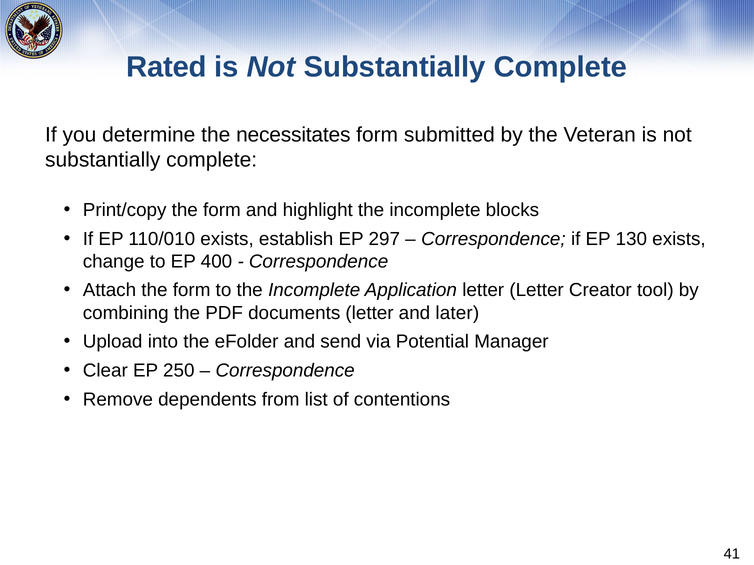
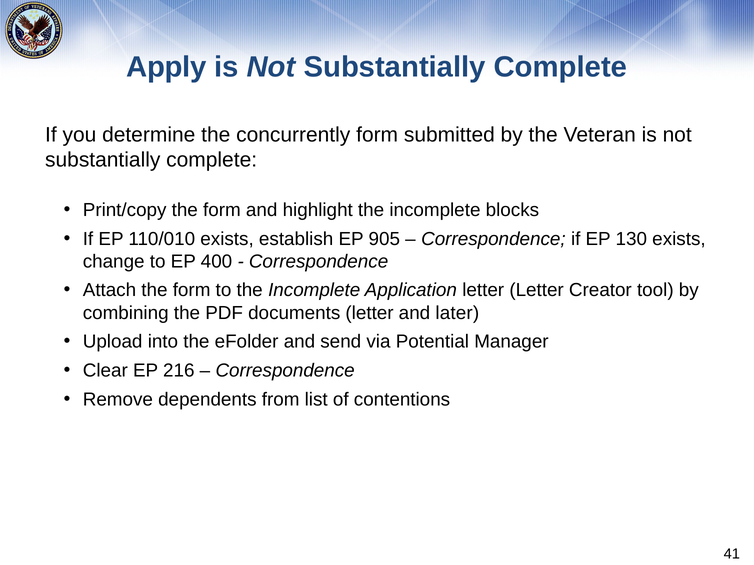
Rated: Rated -> Apply
necessitates: necessitates -> concurrently
297: 297 -> 905
250: 250 -> 216
